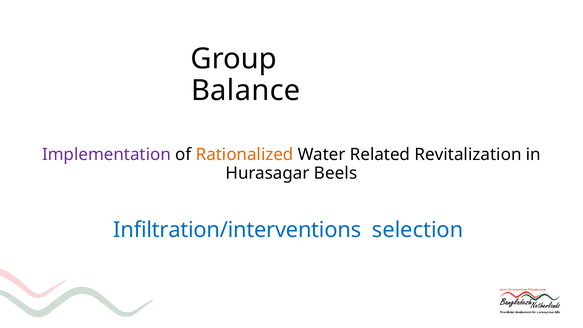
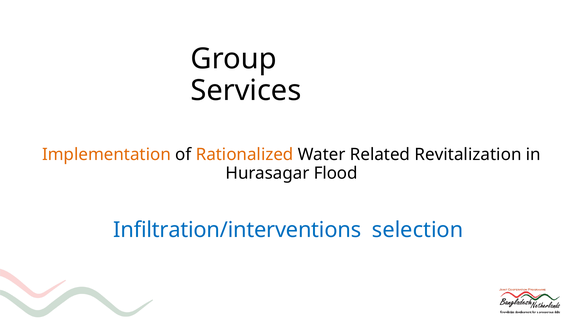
Balance: Balance -> Services
Implementation colour: purple -> orange
Beels: Beels -> Flood
